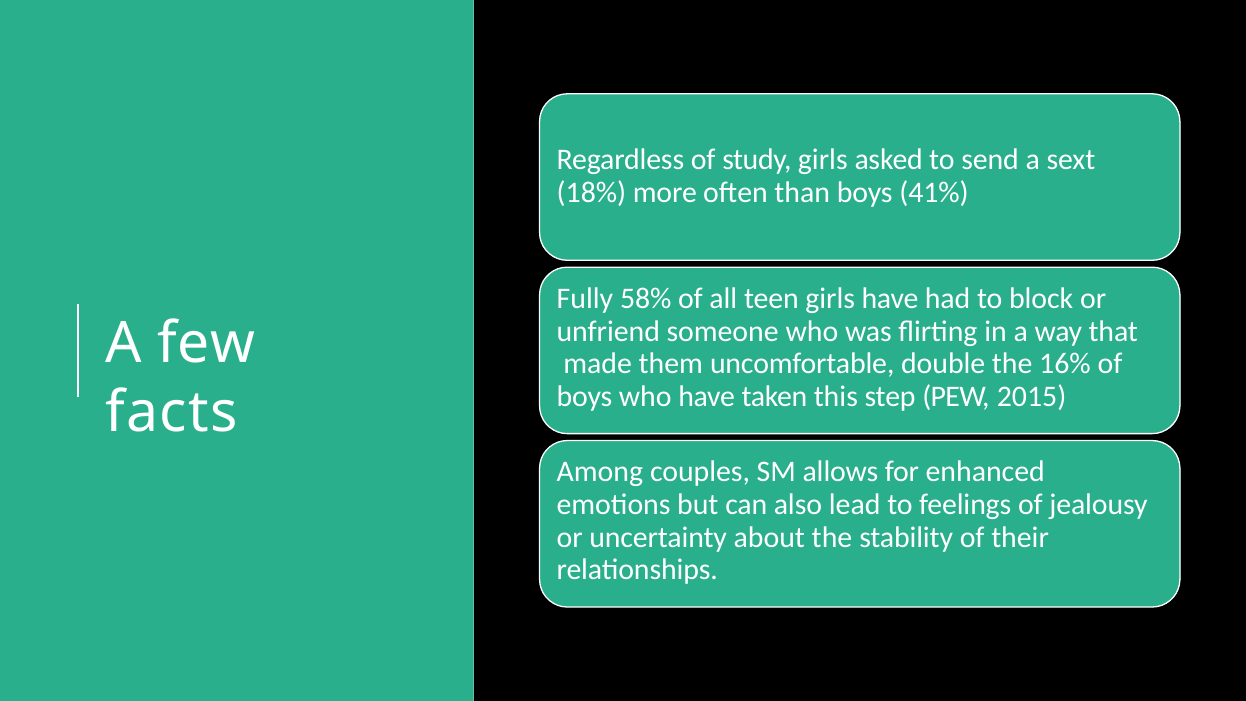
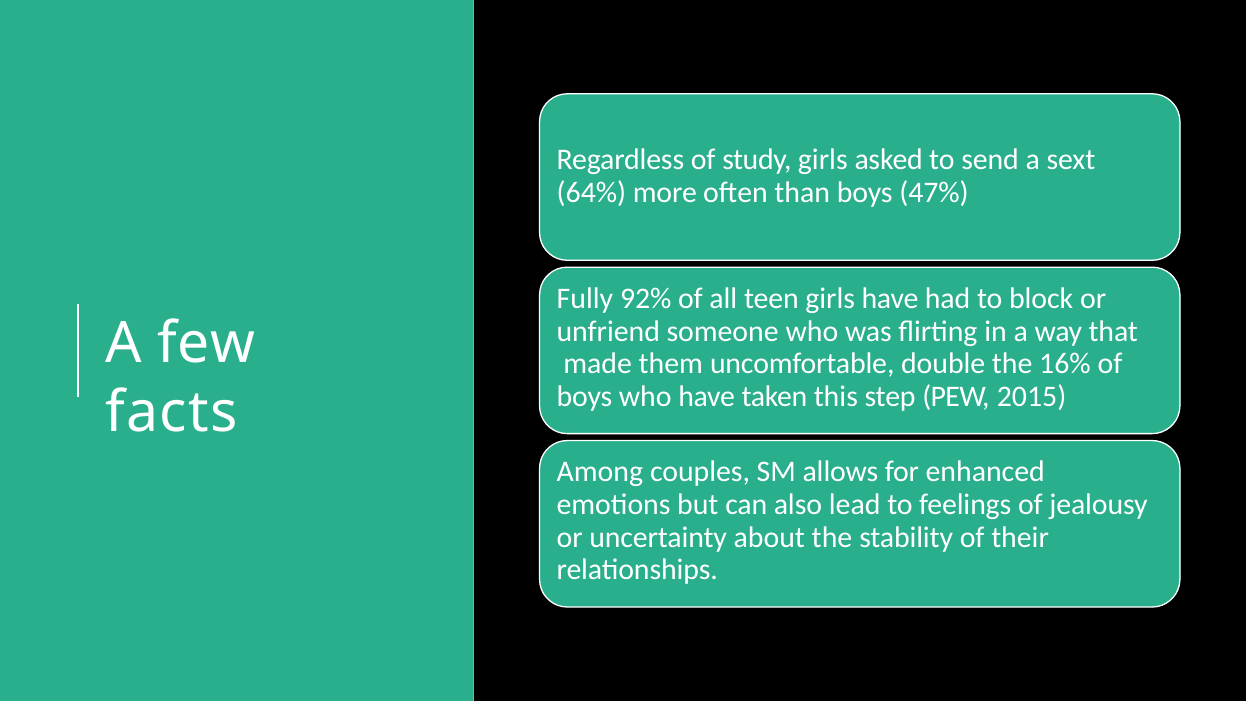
18%: 18% -> 64%
41%: 41% -> 47%
58%: 58% -> 92%
